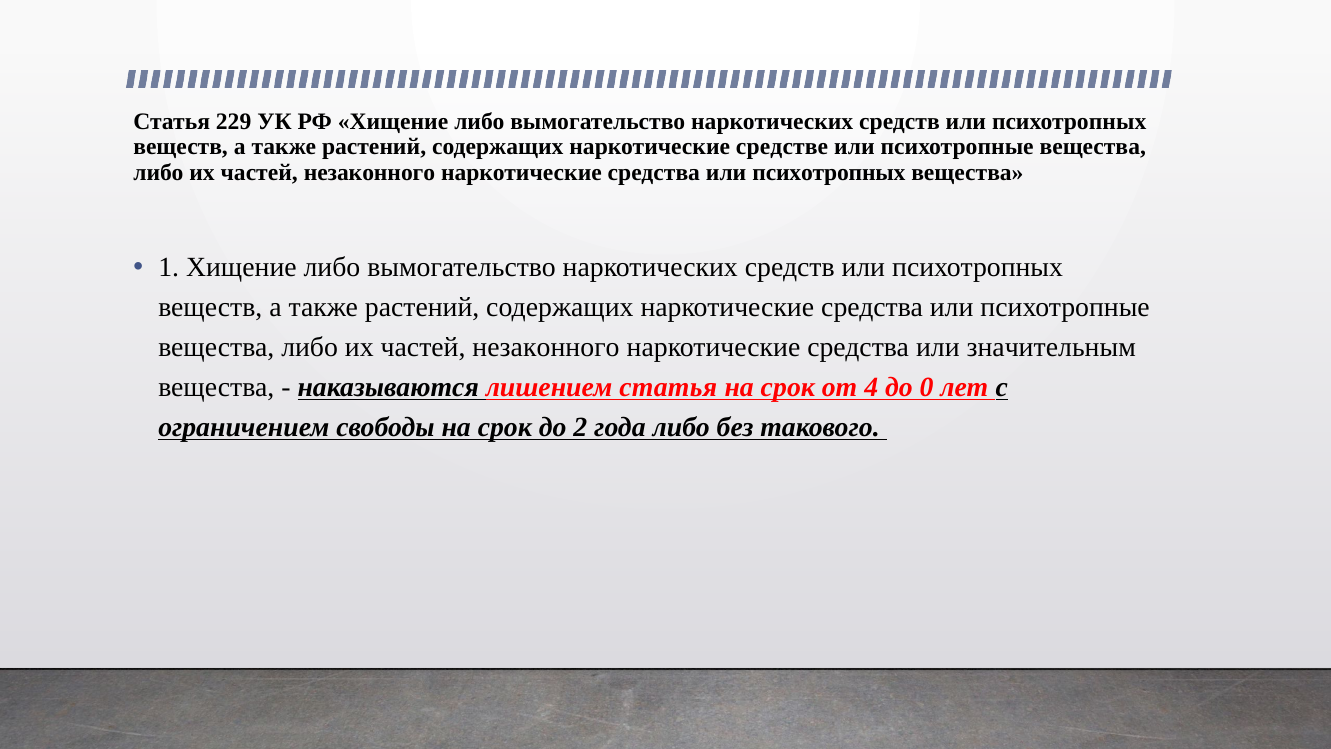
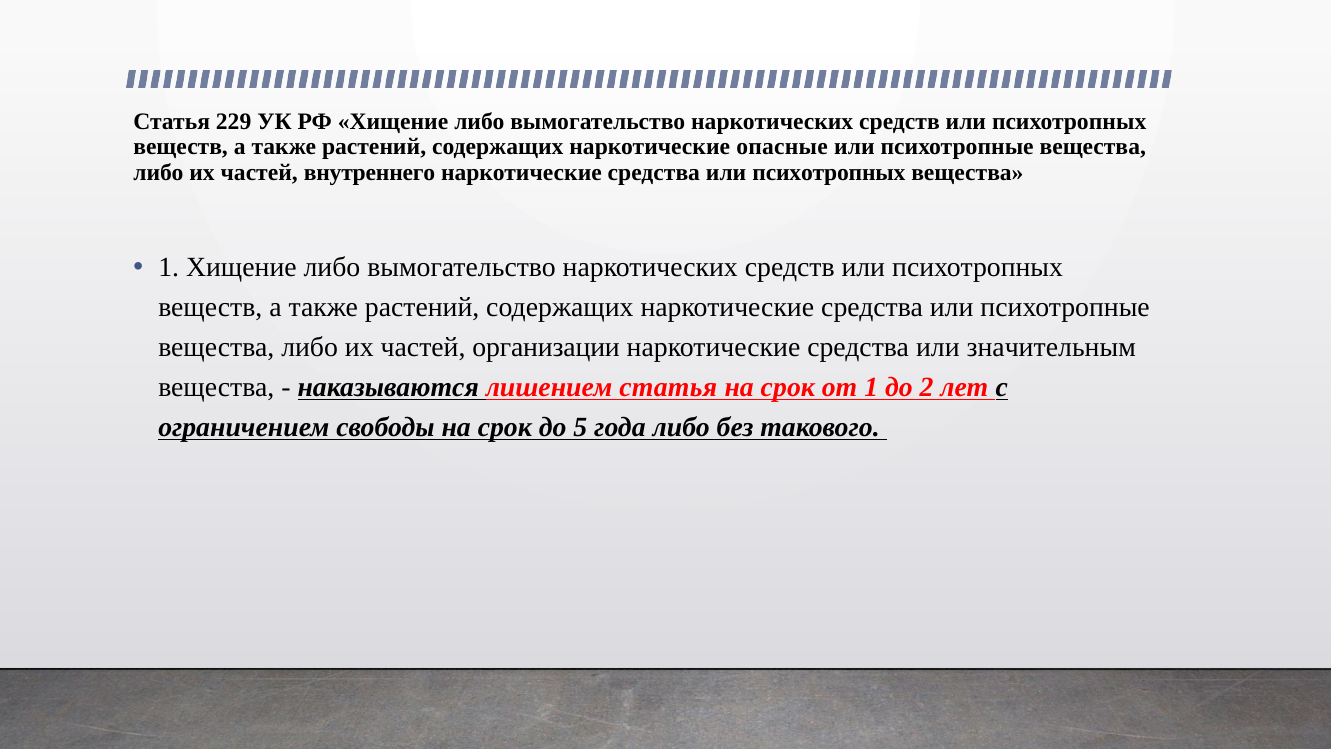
средстве: средстве -> опасные
незаконного at (369, 173): незаконного -> внутреннего
незаконного at (546, 347): незаконного -> организации
от 4: 4 -> 1
0: 0 -> 2
2: 2 -> 5
